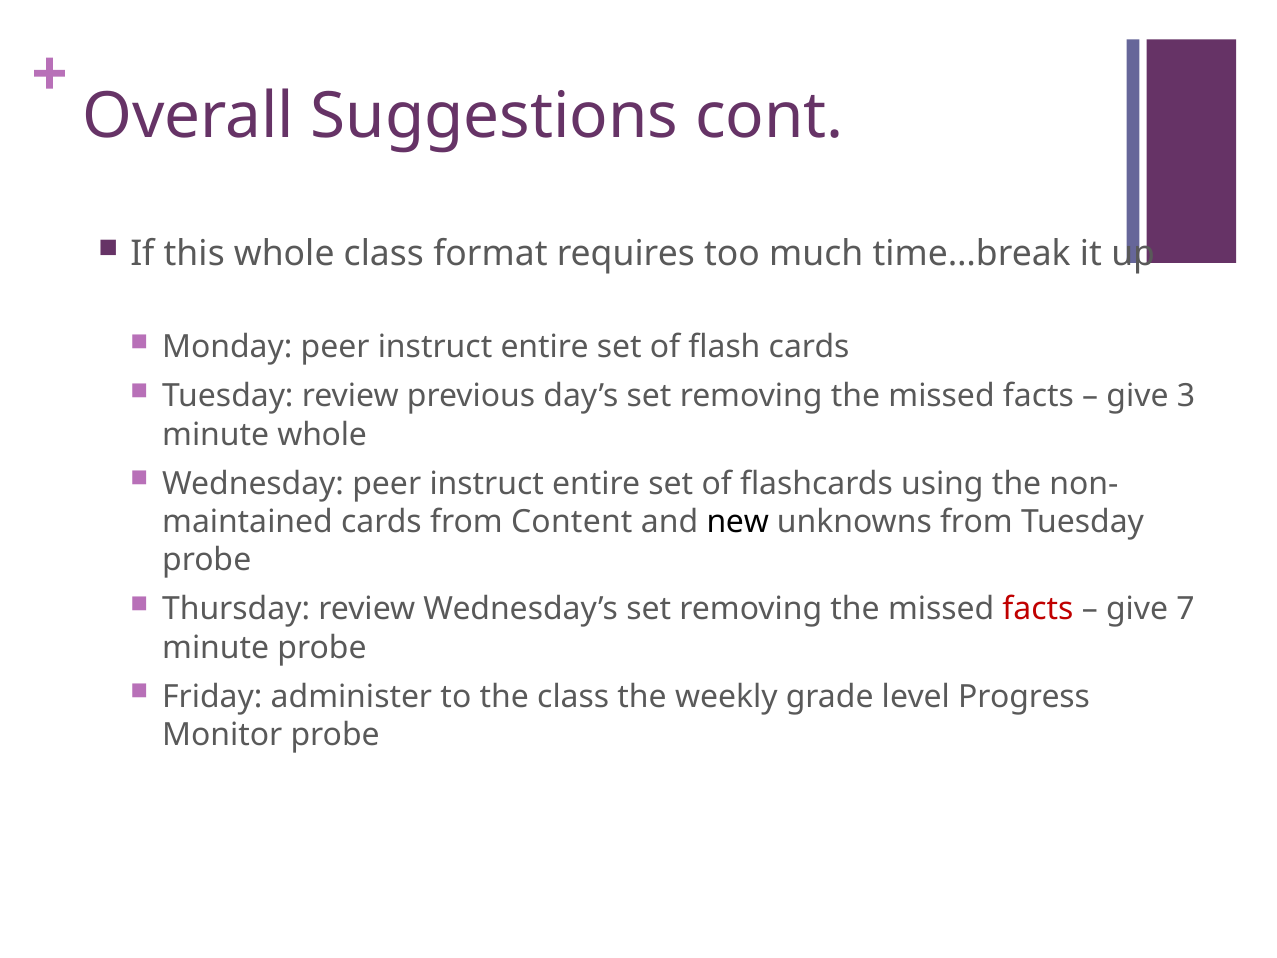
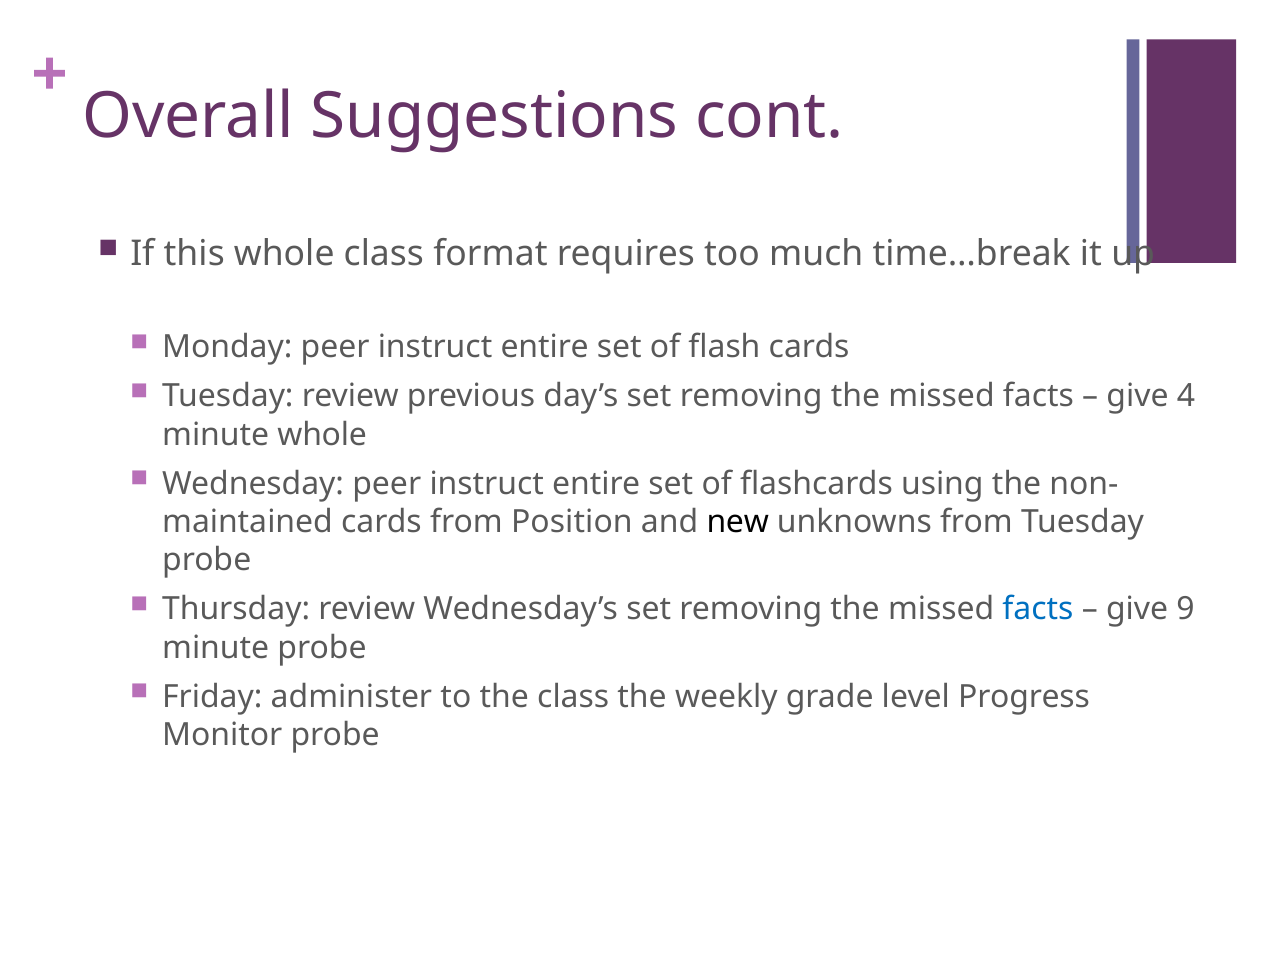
3: 3 -> 4
Content: Content -> Position
facts at (1038, 609) colour: red -> blue
7: 7 -> 9
